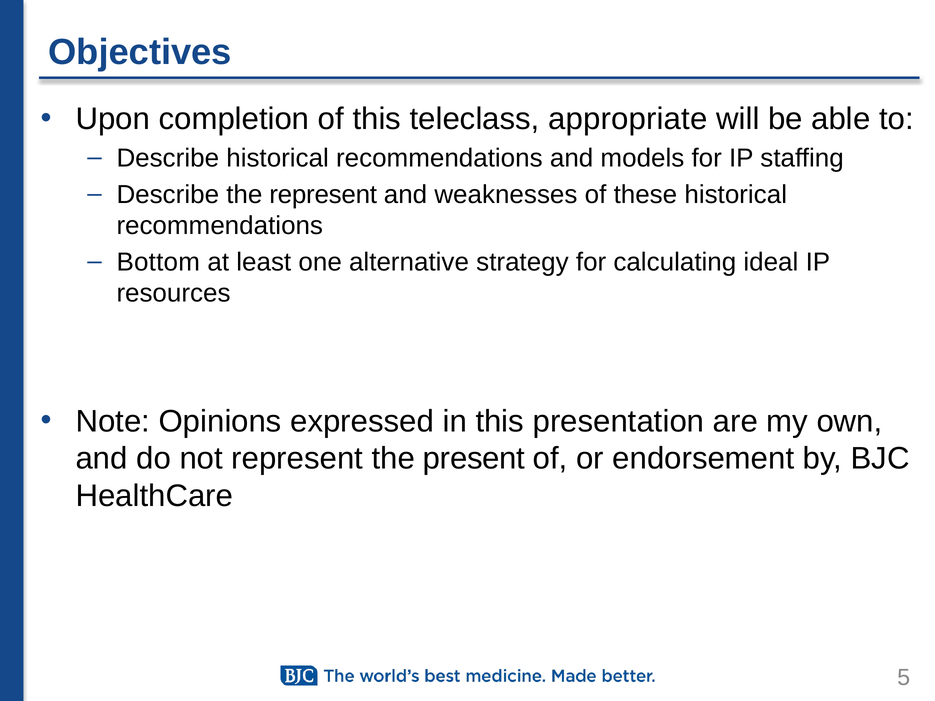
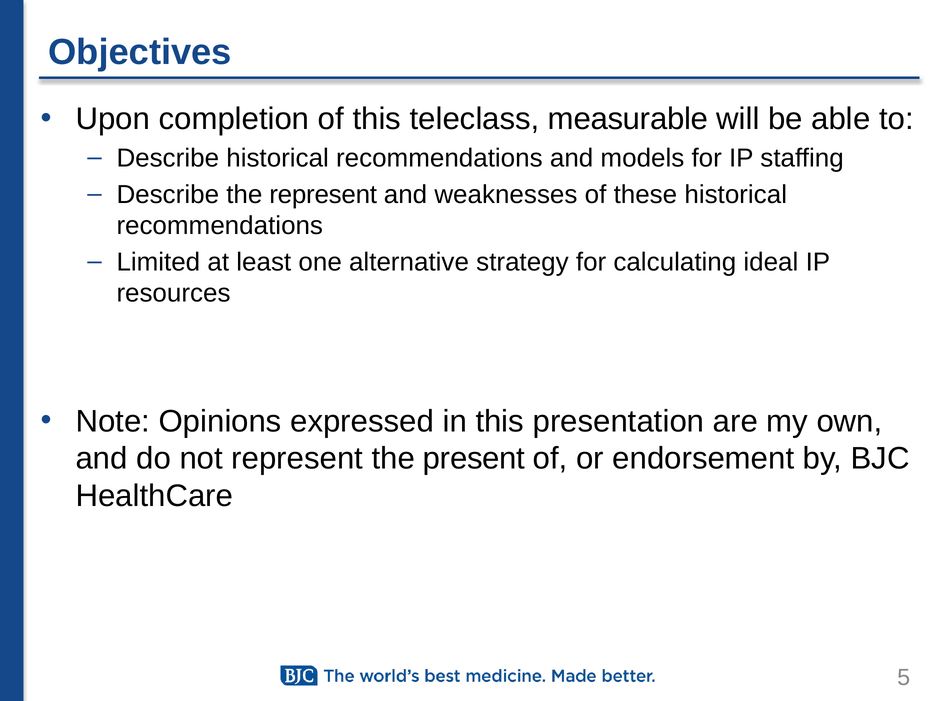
appropriate: appropriate -> measurable
Bottom: Bottom -> Limited
